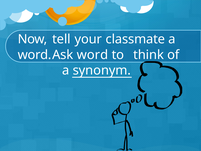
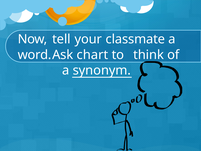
word: word -> chart
